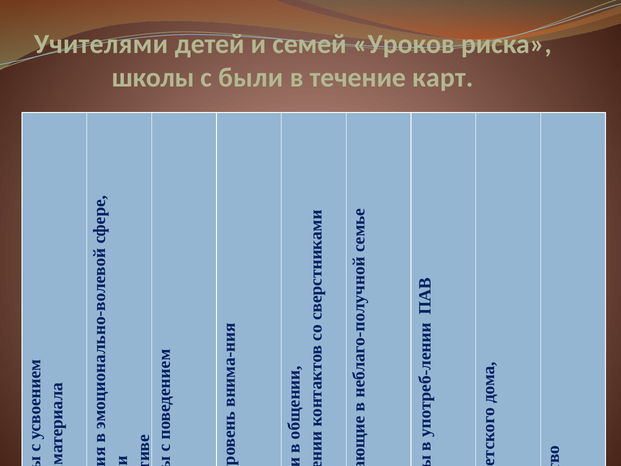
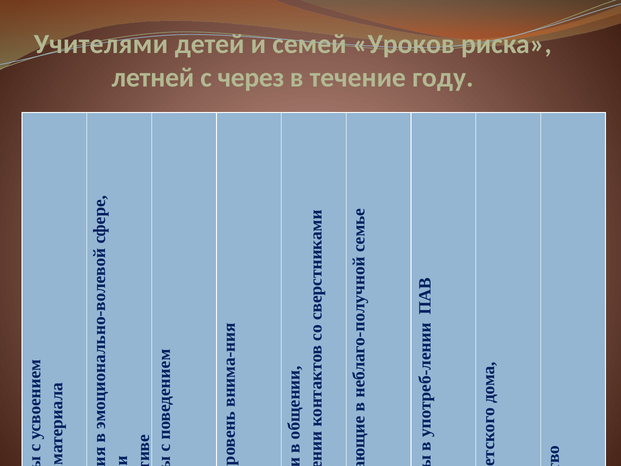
школы: школы -> летней
были: были -> через
карт: карт -> году
